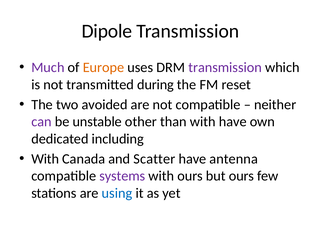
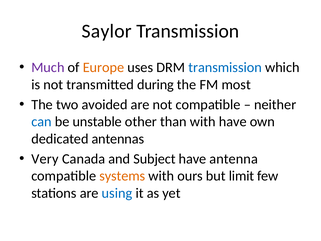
Dipole: Dipole -> Saylor
transmission at (225, 67) colour: purple -> blue
reset: reset -> most
can colour: purple -> blue
including: including -> antennas
With at (45, 159): With -> Very
Scatter: Scatter -> Subject
systems colour: purple -> orange
but ours: ours -> limit
